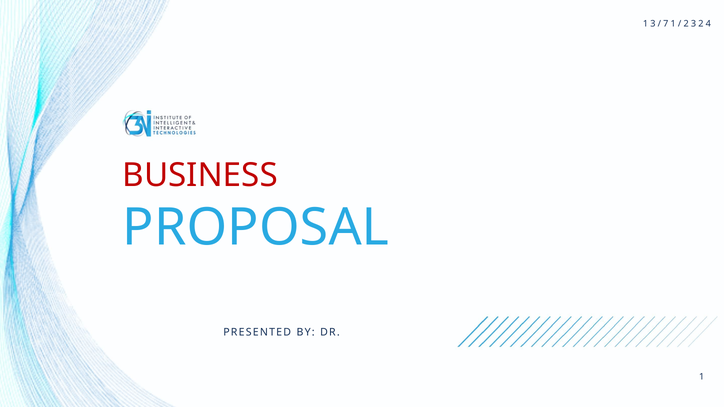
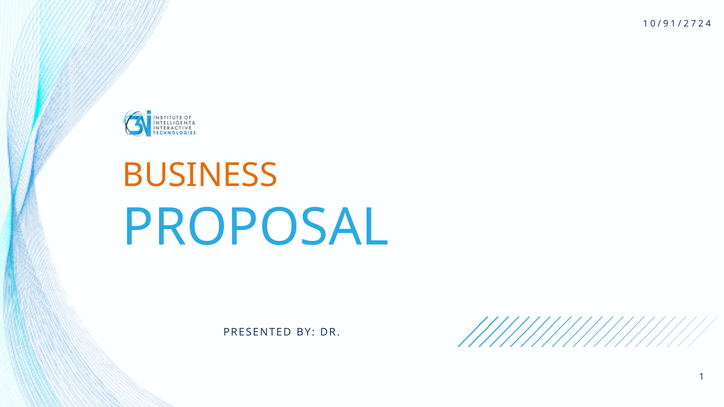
1 3: 3 -> 0
7: 7 -> 9
2 3: 3 -> 7
BUSINESS colour: red -> orange
